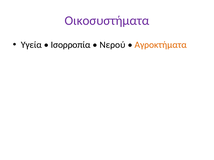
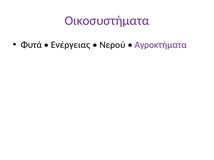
Υγεία: Υγεία -> Φυτά
Ισορροπία: Ισορροπία -> Ενέργειας
Αγροκτήματα colour: orange -> purple
